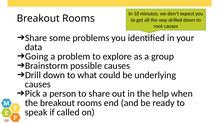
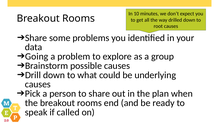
help: help -> plan
